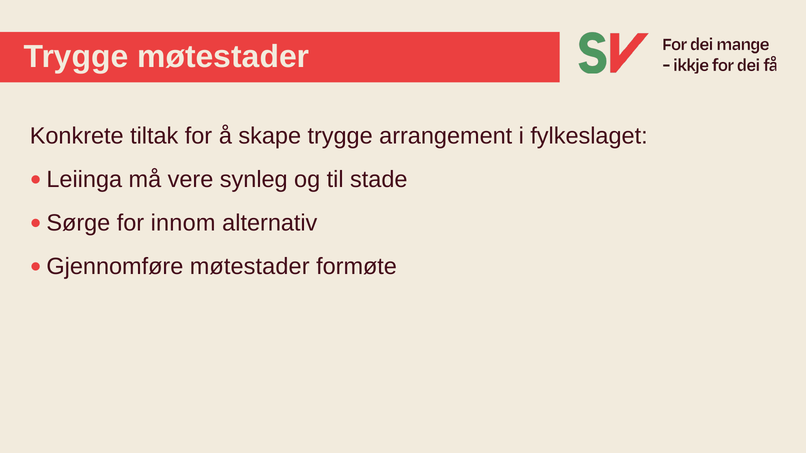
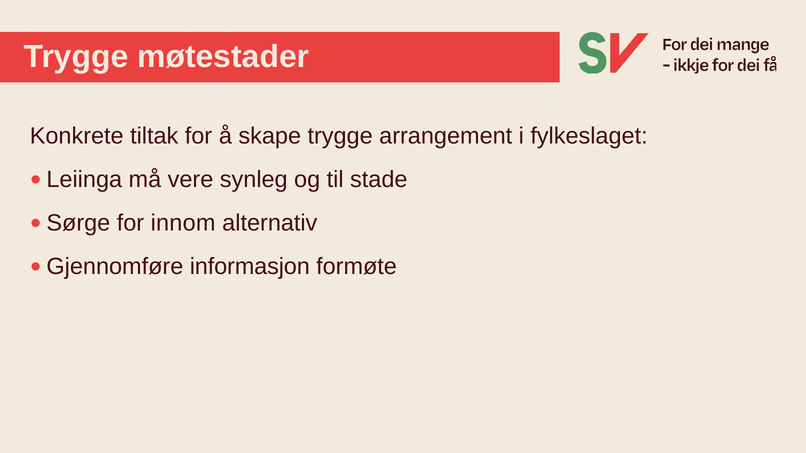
Gjennomføre møtestader: møtestader -> informasjon
